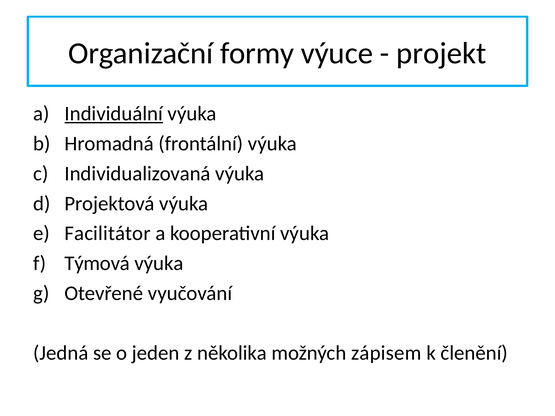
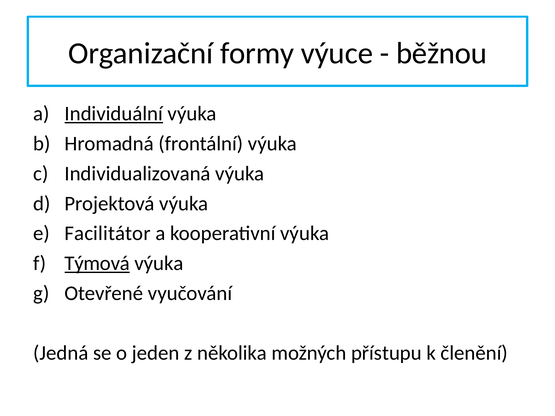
projekt: projekt -> běžnou
Týmová underline: none -> present
zápisem: zápisem -> přístupu
